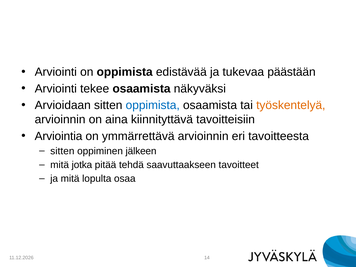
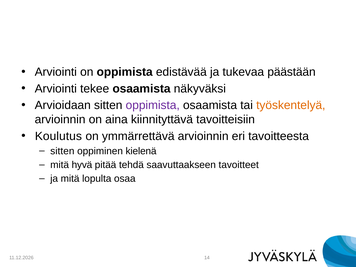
oppimista at (153, 105) colour: blue -> purple
Arviointia: Arviointia -> Koulutus
jälkeen: jälkeen -> kielenä
jotka: jotka -> hyvä
